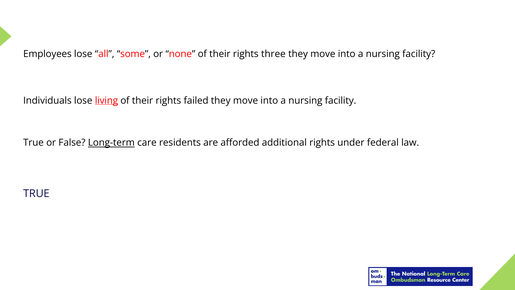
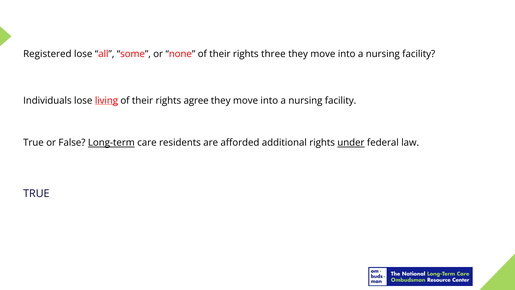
Employees: Employees -> Registered
failed: failed -> agree
under underline: none -> present
